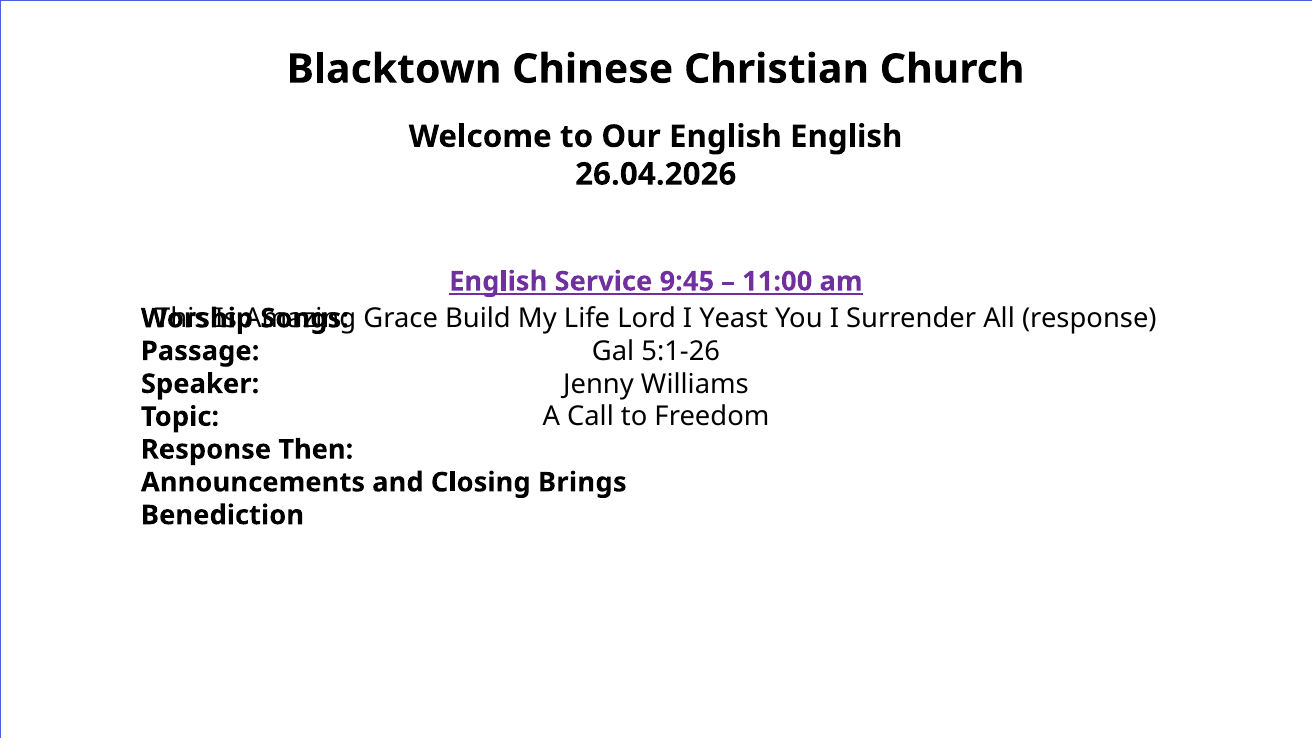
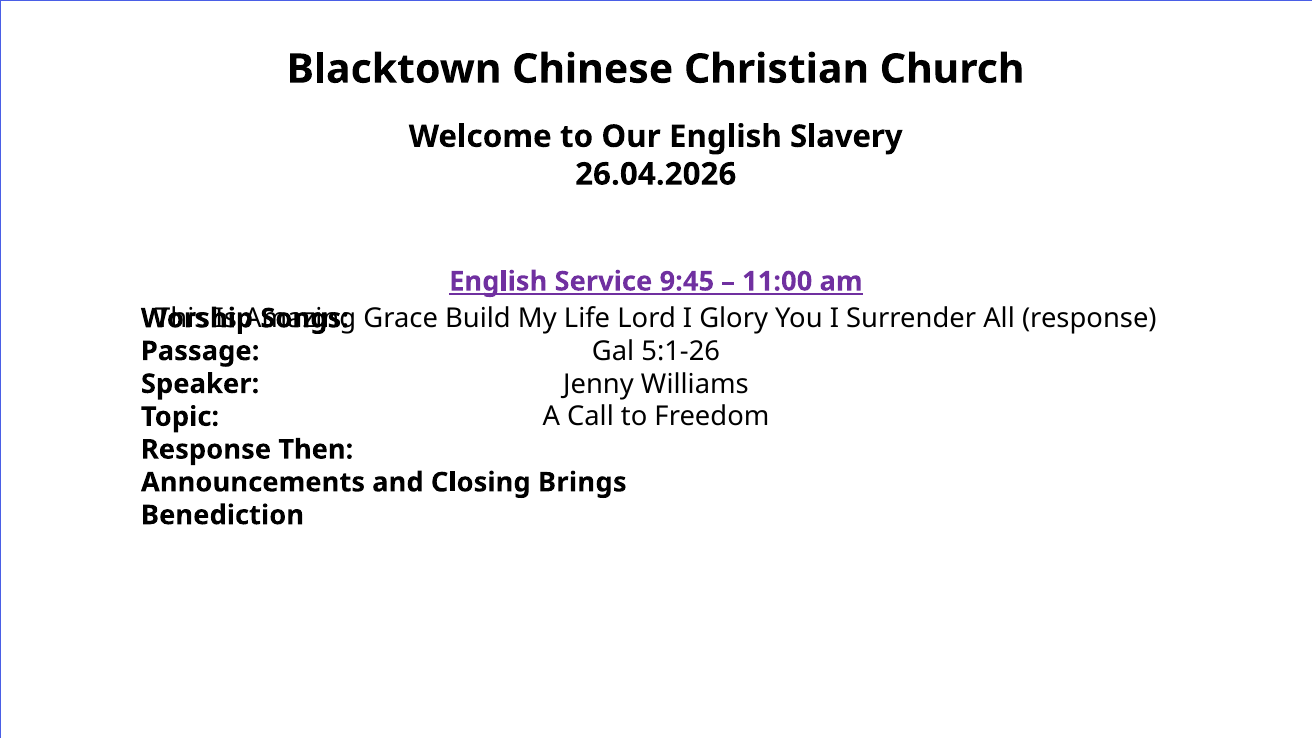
English English: English -> Slavery
Yeast: Yeast -> Glory
